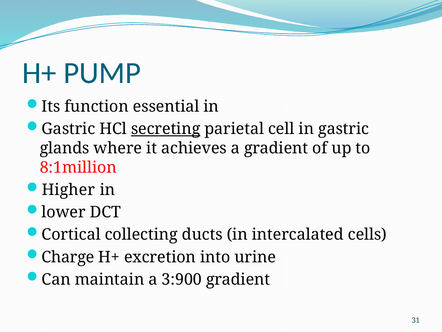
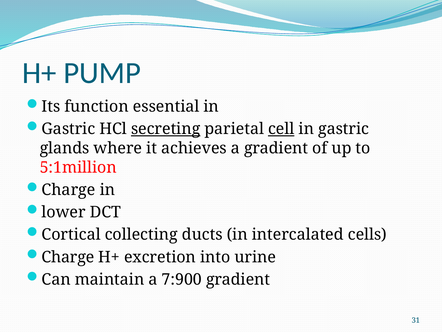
cell underline: none -> present
8:1million: 8:1million -> 5:1million
Higher at (68, 190): Higher -> Charge
3:900: 3:900 -> 7:900
